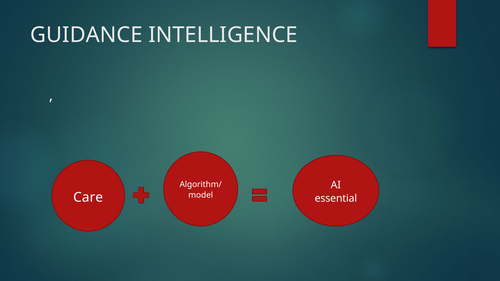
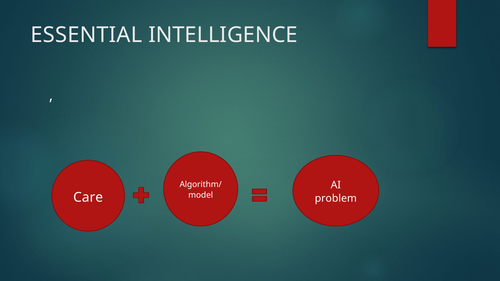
GUIDANCE: GUIDANCE -> ESSENTIAL
essential: essential -> problem
